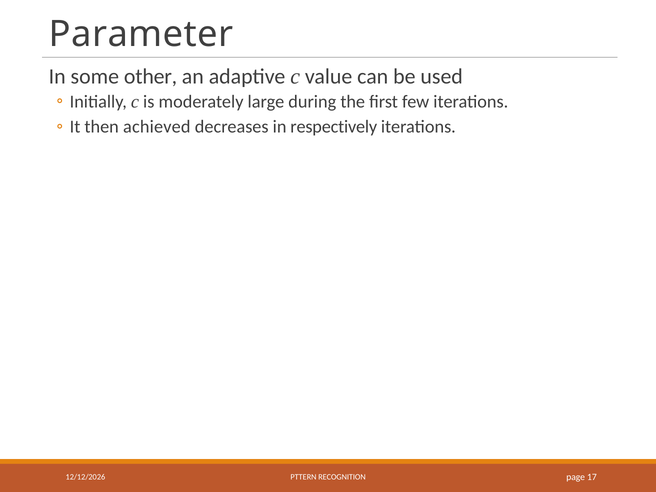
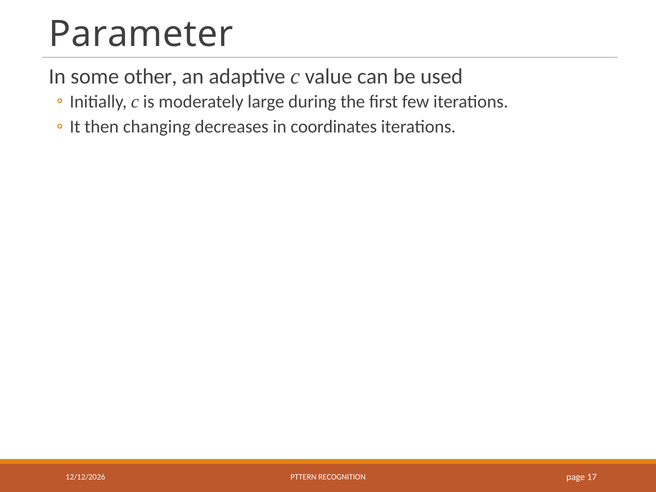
achieved: achieved -> changing
respectively: respectively -> coordinates
